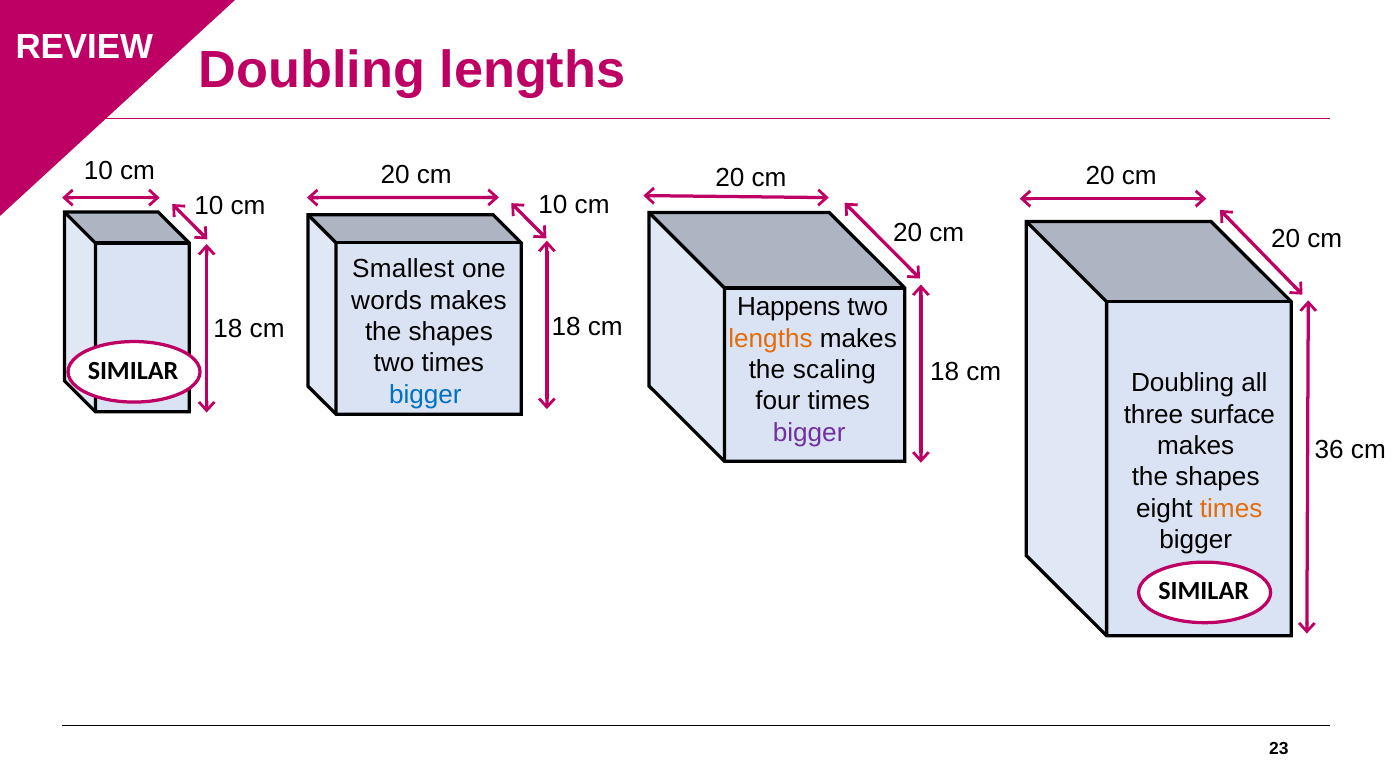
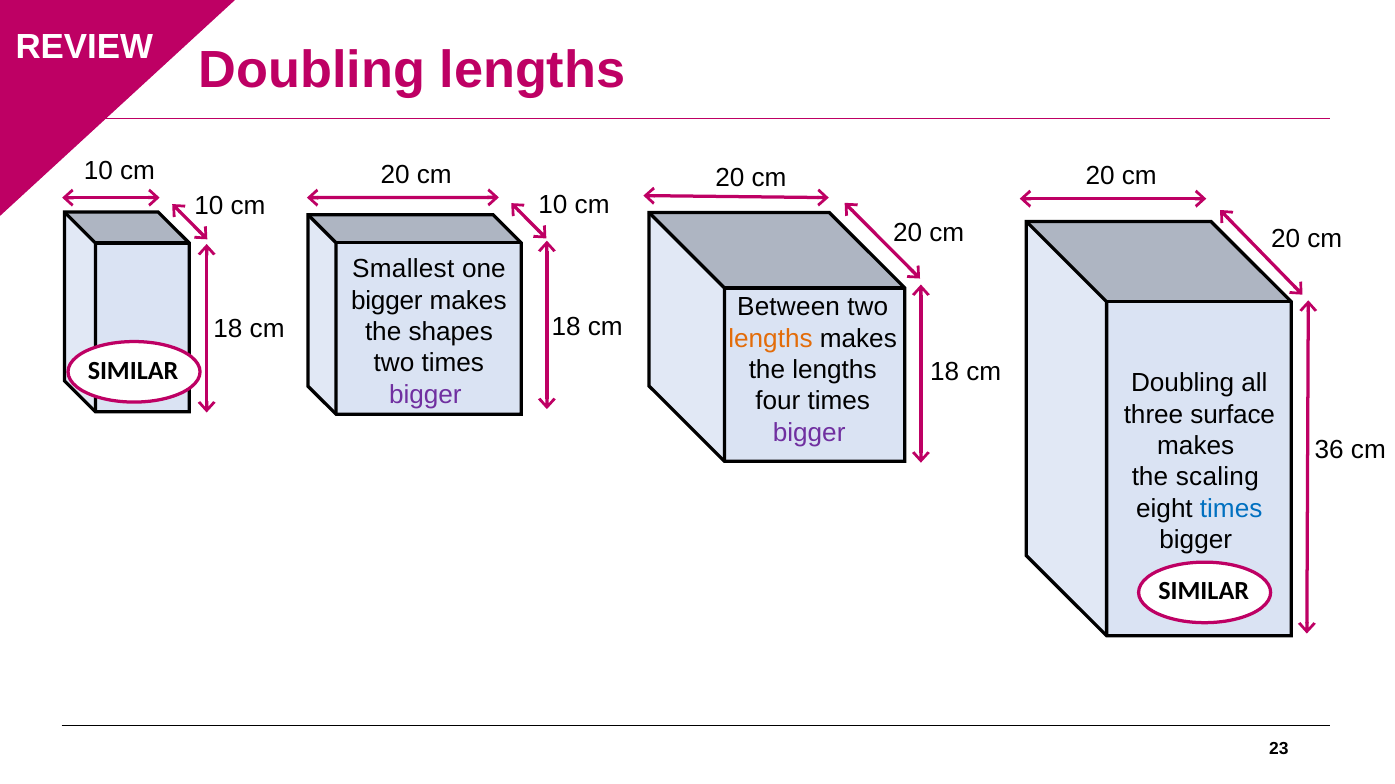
words at (387, 301): words -> bigger
Happens: Happens -> Between
the scaling: scaling -> lengths
bigger at (425, 395) colour: blue -> purple
shapes at (1217, 478): shapes -> scaling
times at (1231, 509) colour: orange -> blue
